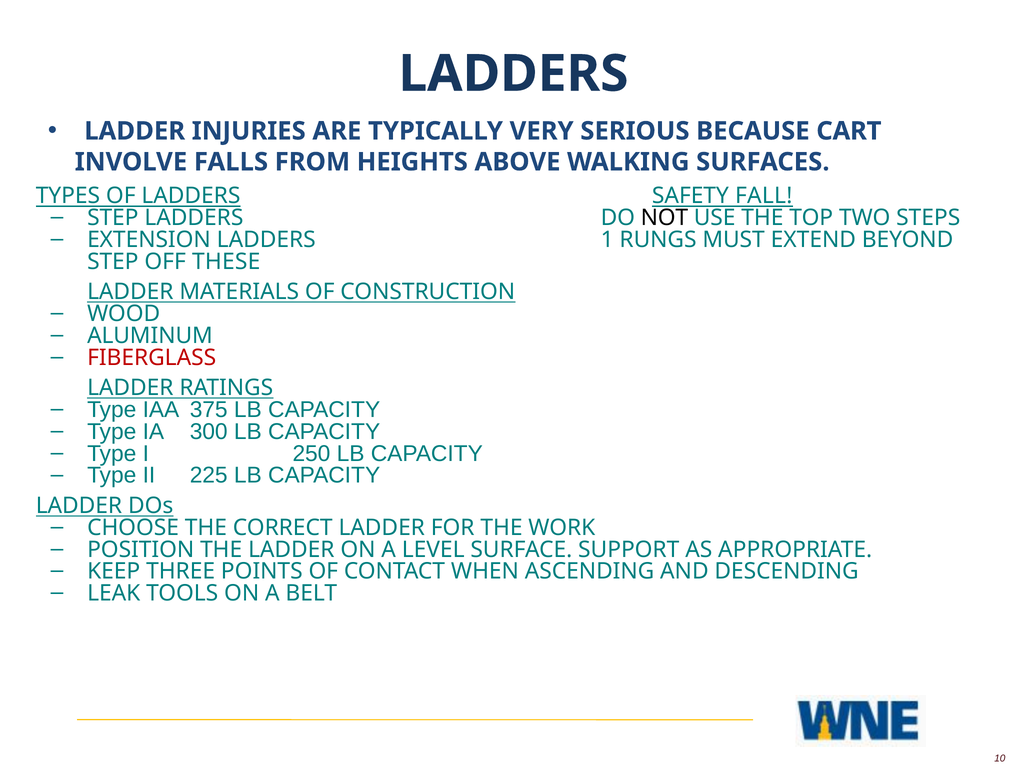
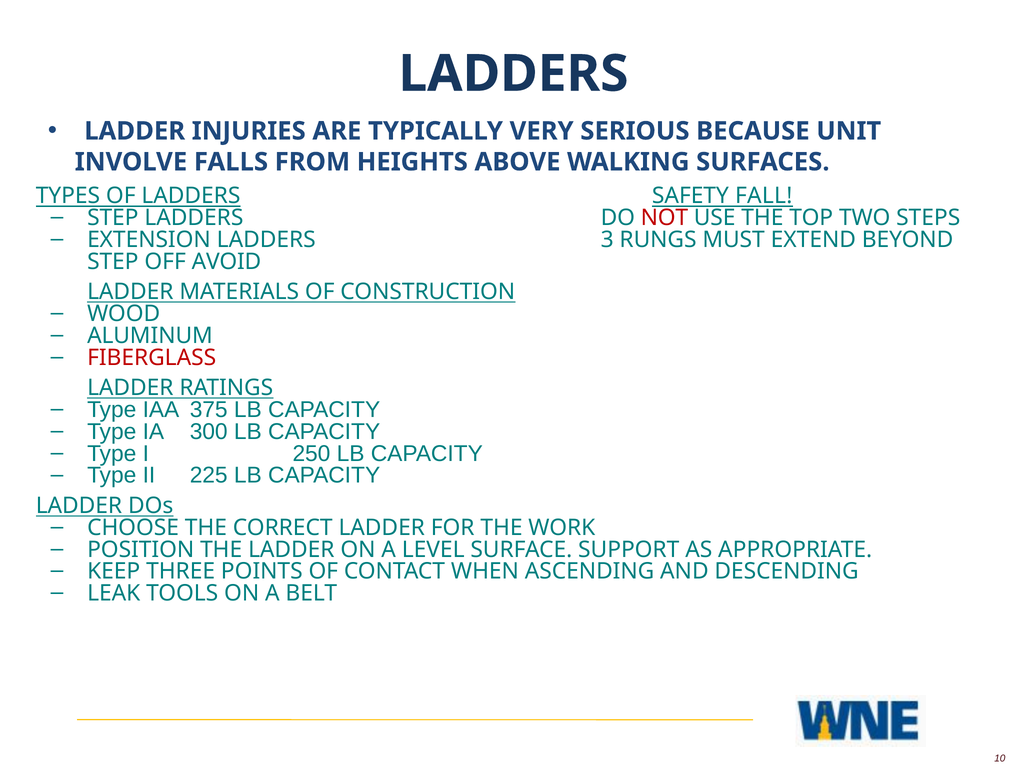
CART: CART -> UNIT
NOT colour: black -> red
1: 1 -> 3
THESE: THESE -> AVOID
